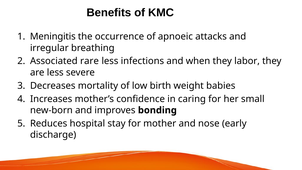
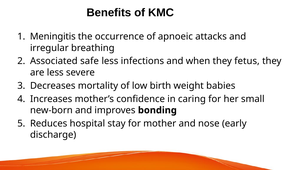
rare: rare -> safe
labor: labor -> fetus
